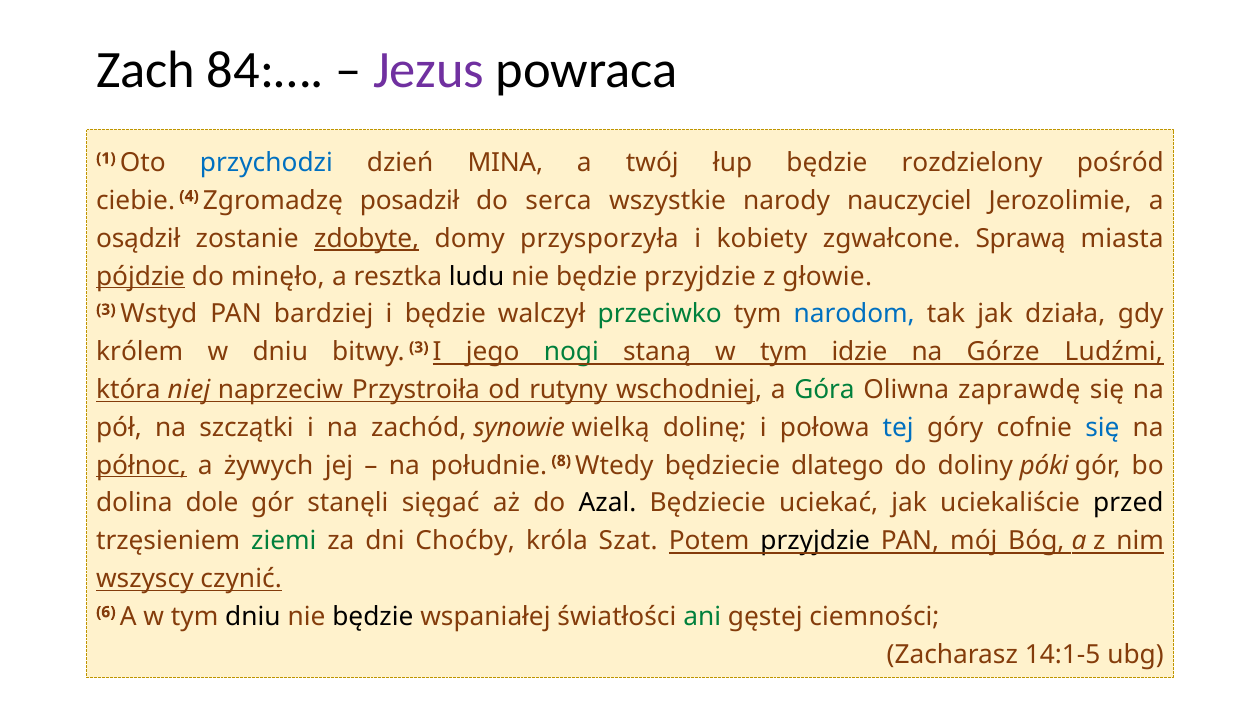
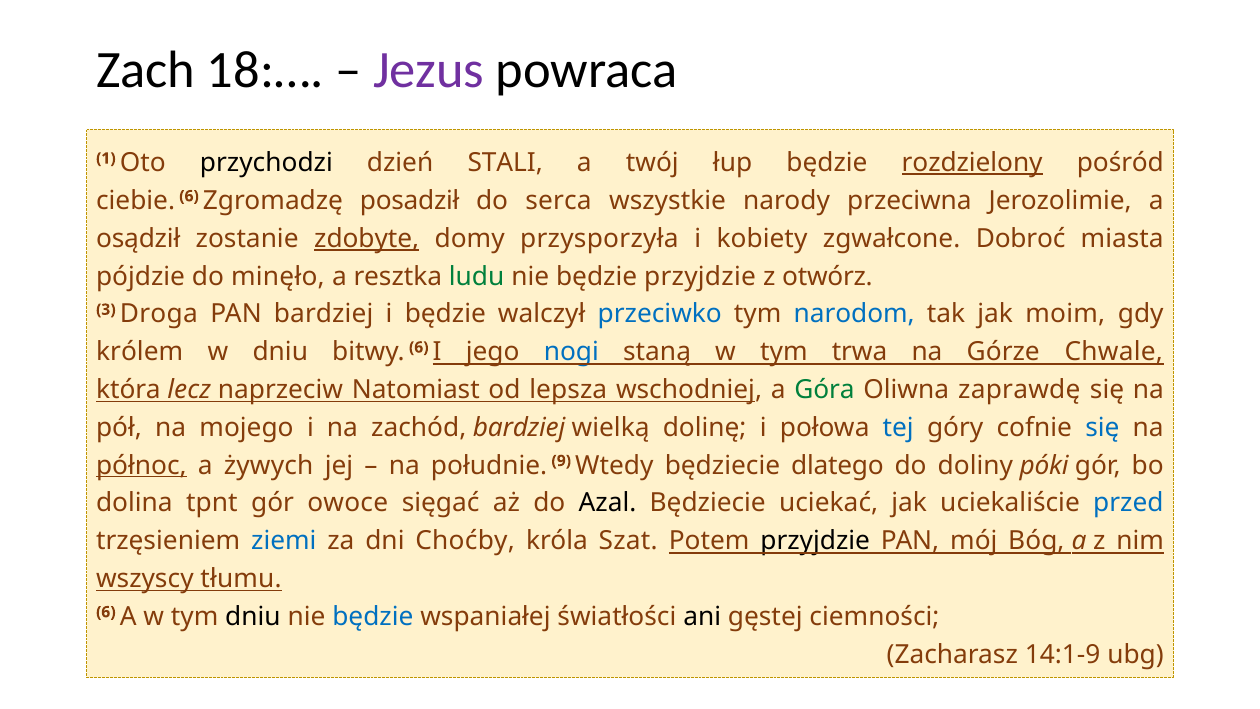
84:…: 84:… -> 18:…
przychodzi colour: blue -> black
MINA: MINA -> STALI
rozdzielony underline: none -> present
ciebie 4: 4 -> 6
nauczyciel: nauczyciel -> przeciwna
Sprawą: Sprawą -> Dobroć
pójdzie underline: present -> none
ludu colour: black -> green
głowie: głowie -> otwórz
Wstyd: Wstyd -> Droga
przeciwko colour: green -> blue
działa: działa -> moim
bitwy 3: 3 -> 6
nogi colour: green -> blue
idzie: idzie -> trwa
Ludźmi: Ludźmi -> Chwale
niej: niej -> lecz
Przystroiła: Przystroiła -> Natomiast
rutyny: rutyny -> lepsza
szczątki: szczątki -> mojego
zachód synowie: synowie -> bardziej
8: 8 -> 9
dole: dole -> tpnt
stanęli: stanęli -> owoce
przed colour: black -> blue
ziemi colour: green -> blue
czynić: czynić -> tłumu
będzie at (373, 616) colour: black -> blue
ani colour: green -> black
14:1-5: 14:1-5 -> 14:1-9
